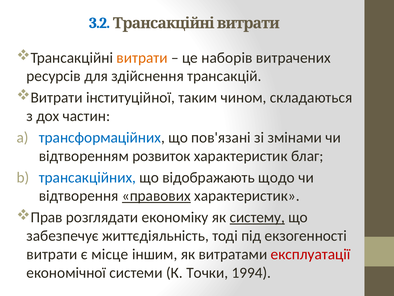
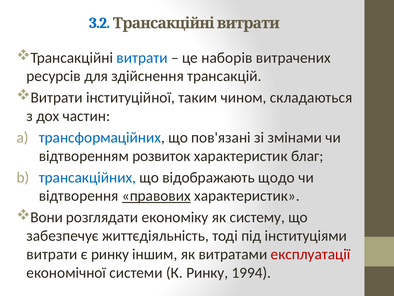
витрати at (142, 58) colour: orange -> blue
Прав: Прав -> Вони
систему underline: present -> none
екзогенності: екзогенності -> інституціями
є місце: місце -> ринку
К Точки: Точки -> Ринку
